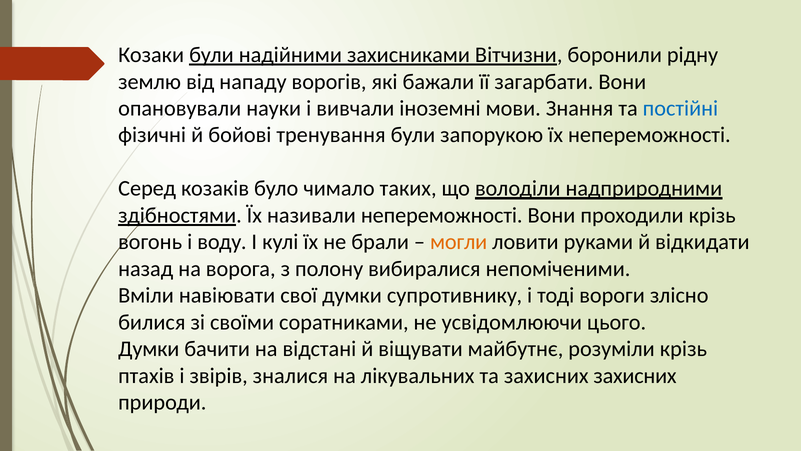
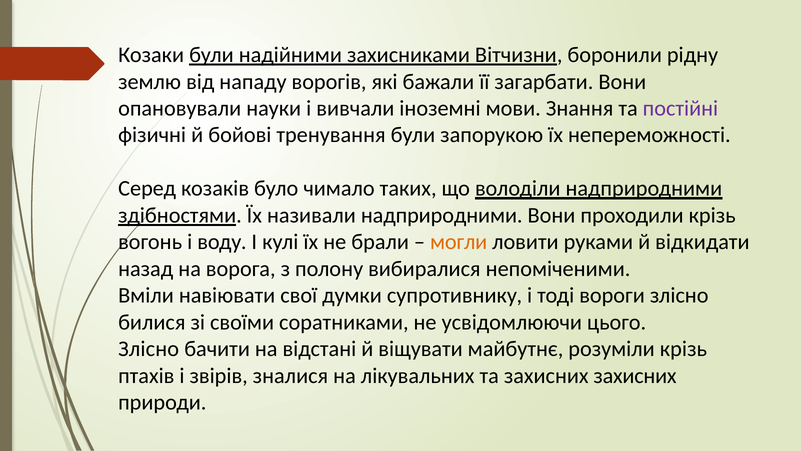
постійні colour: blue -> purple
називали непереможності: непереможності -> надприродними
Думки at (149, 349): Думки -> Злісно
